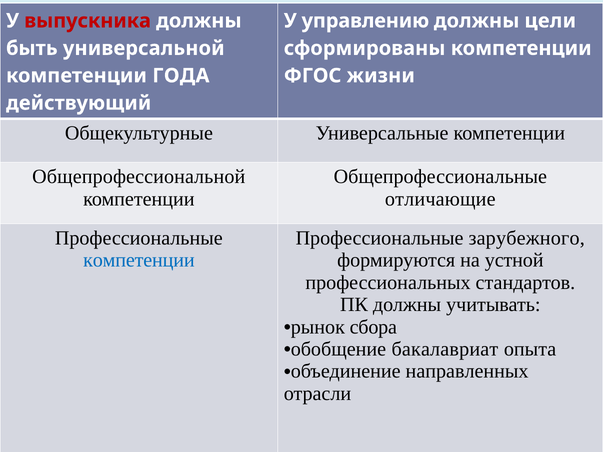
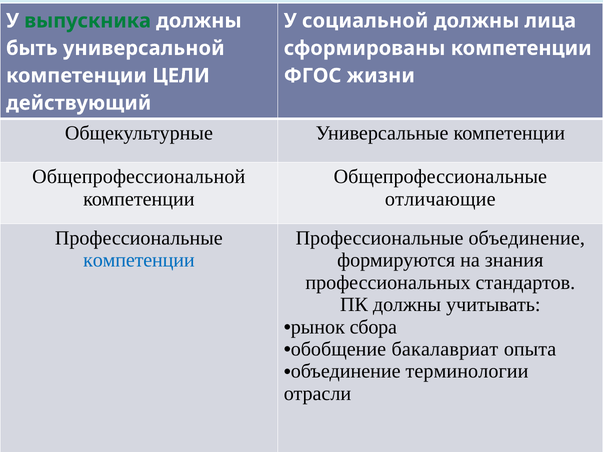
выпускника colour: red -> green
управлению: управлению -> социальной
цели: цели -> лица
ГОДА: ГОДА -> ЦЕЛИ
Профессиональные зарубежного: зарубежного -> объединение
устной: устной -> знания
направленных: направленных -> терминологии
